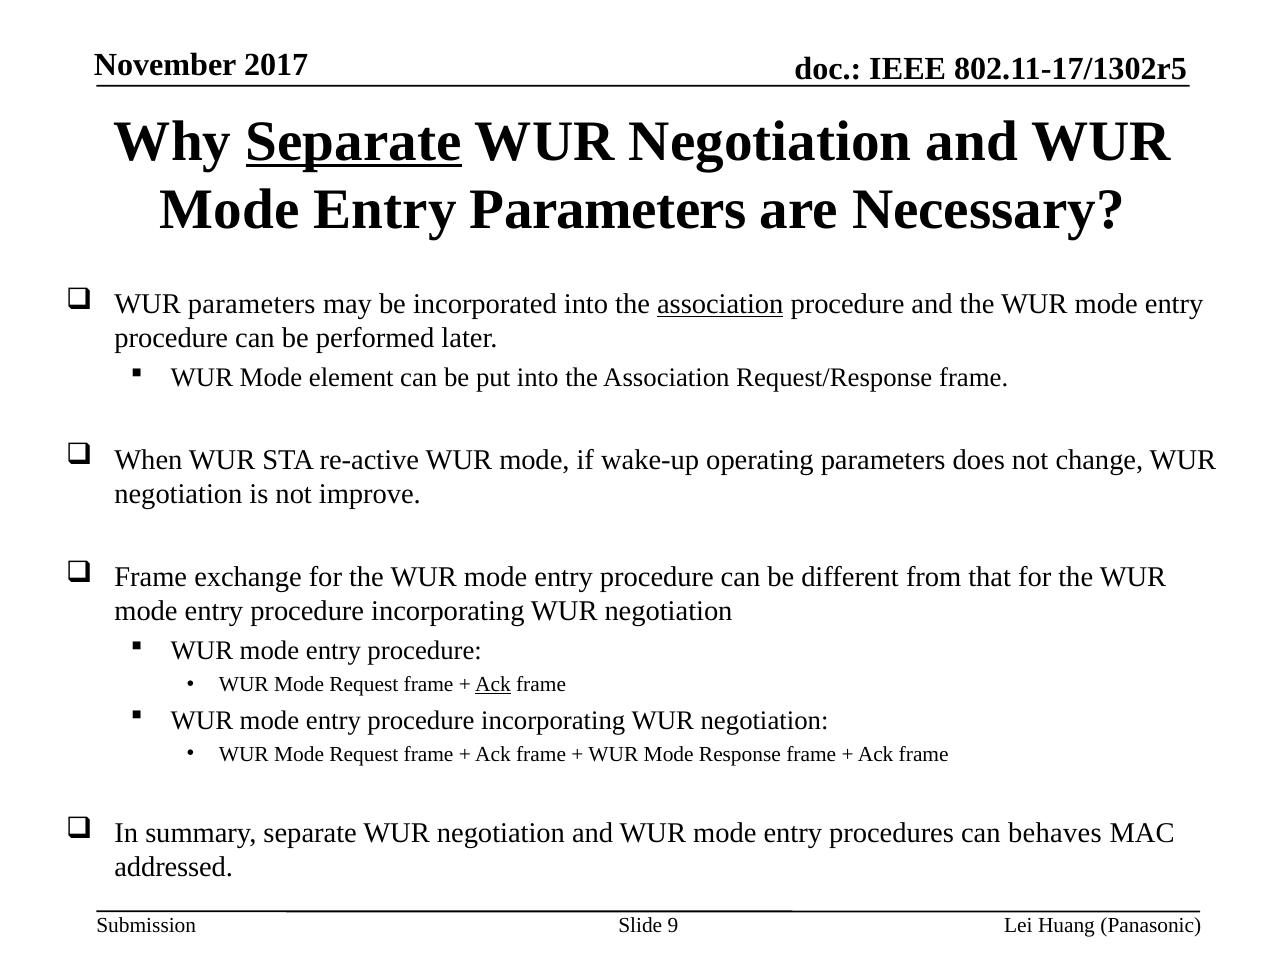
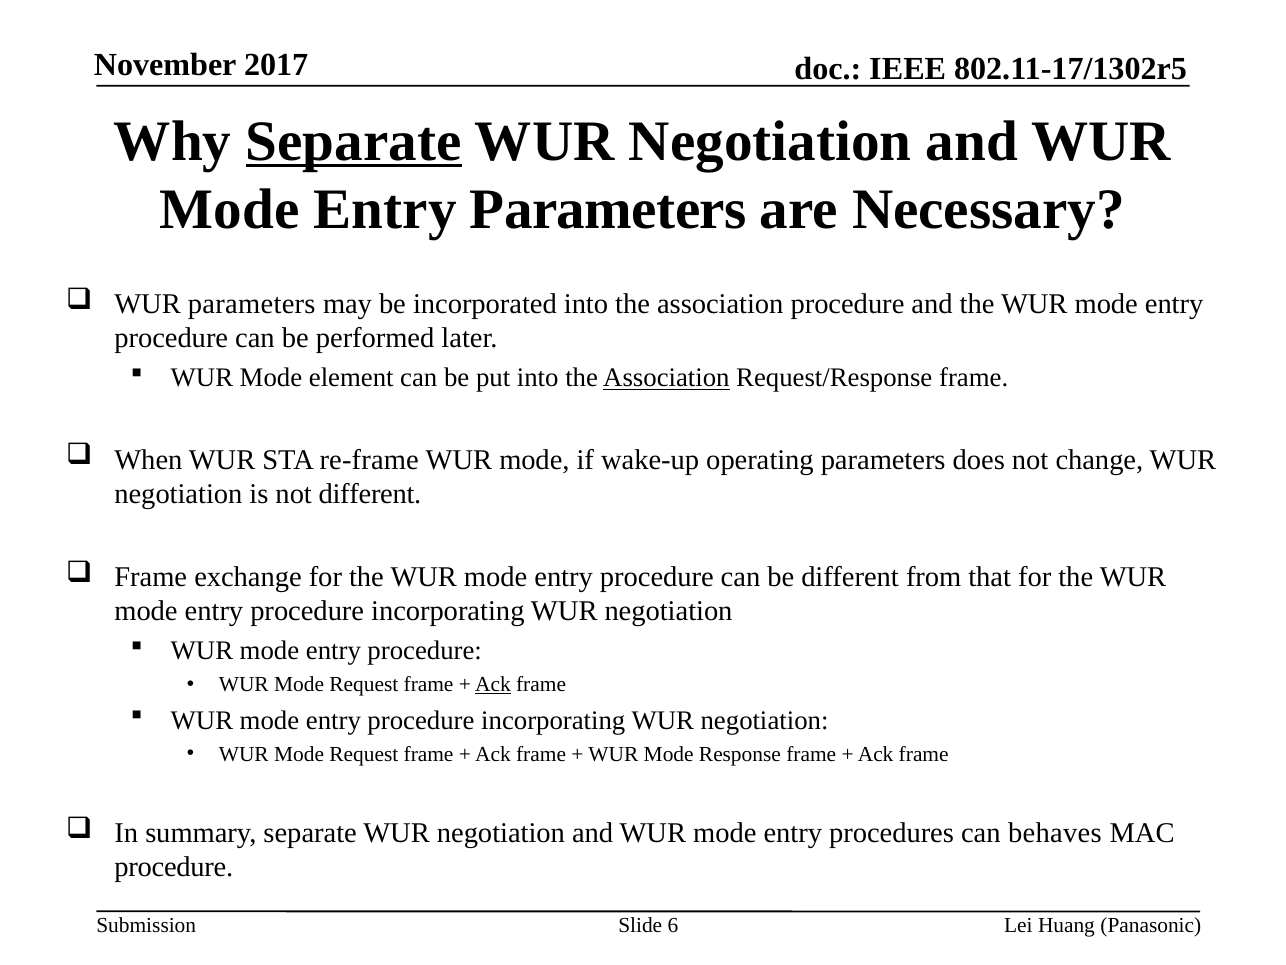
association at (720, 304) underline: present -> none
Association at (666, 378) underline: none -> present
re-active: re-active -> re-frame
not improve: improve -> different
addressed at (174, 867): addressed -> procedure
9: 9 -> 6
